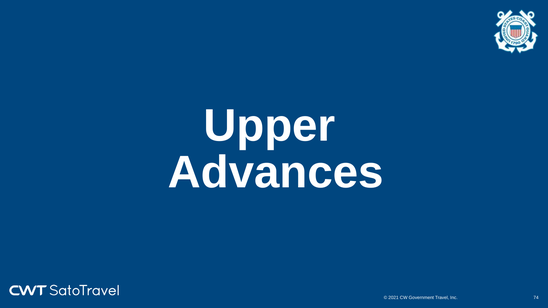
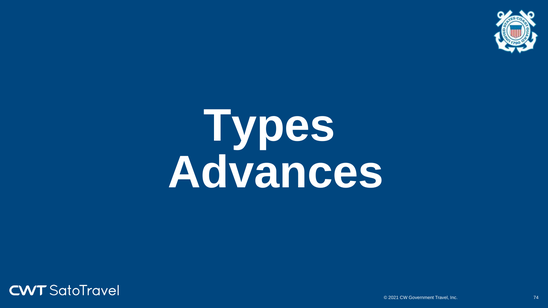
Upper: Upper -> Types
